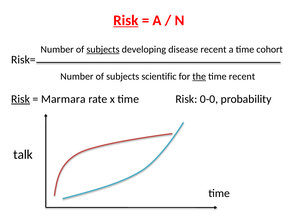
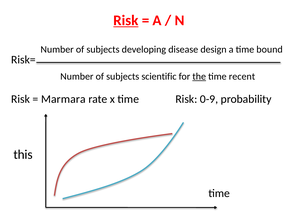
subjects at (103, 49) underline: present -> none
disease recent: recent -> design
cohort: cohort -> bound
Risk at (21, 99) underline: present -> none
0-0: 0-0 -> 0-9
talk: talk -> this
